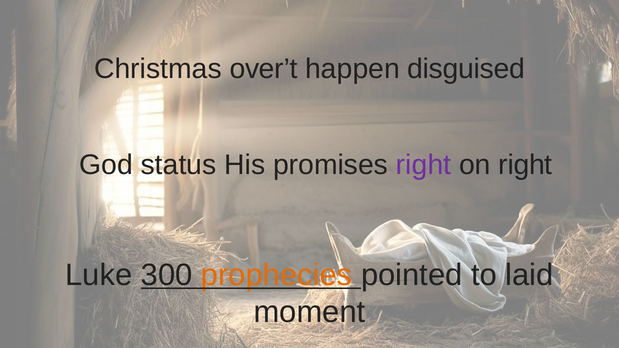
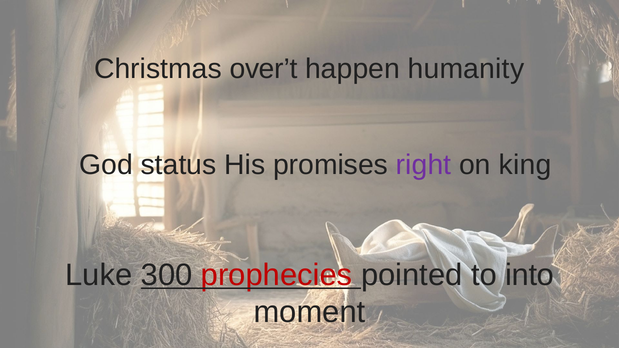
disguised: disguised -> humanity
on right: right -> king
prophecies colour: orange -> red
laid: laid -> into
